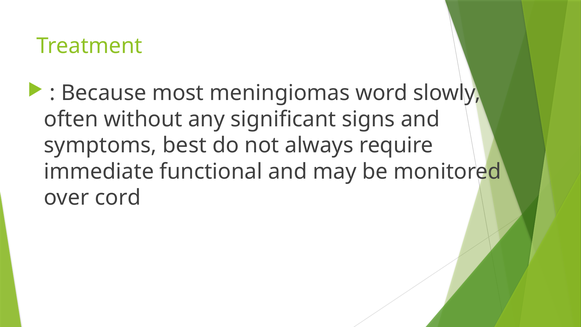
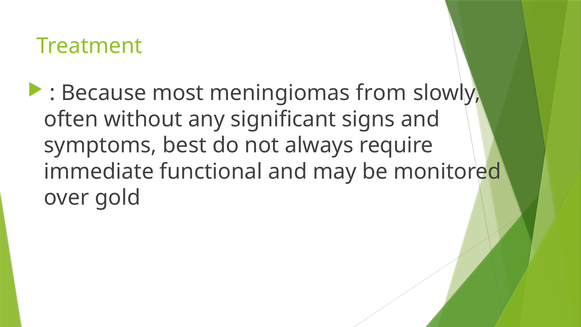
word: word -> from
cord: cord -> gold
